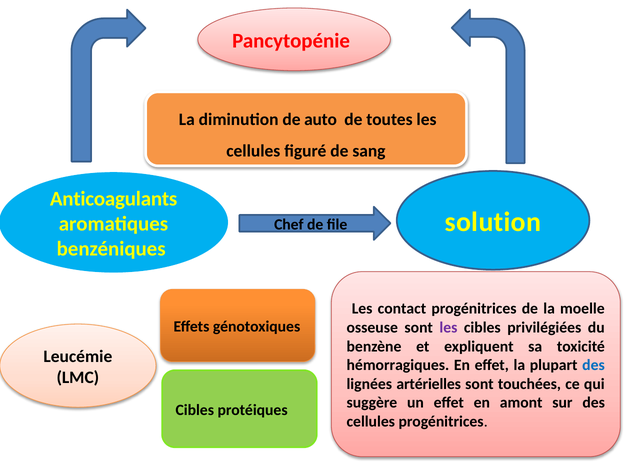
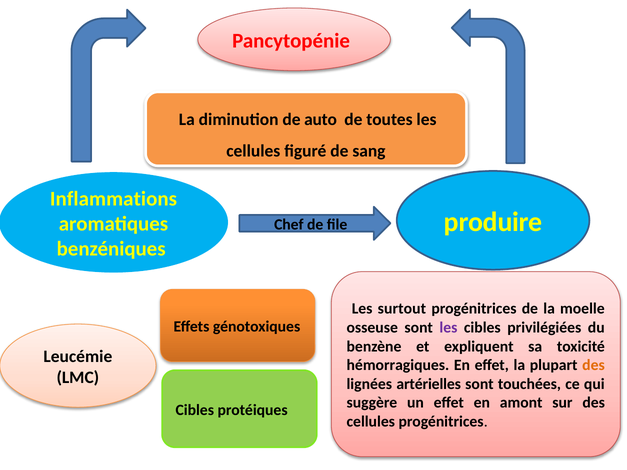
Anticoagulants: Anticoagulants -> Inflammations
solution: solution -> produire
contact: contact -> surtout
des at (593, 365) colour: blue -> orange
